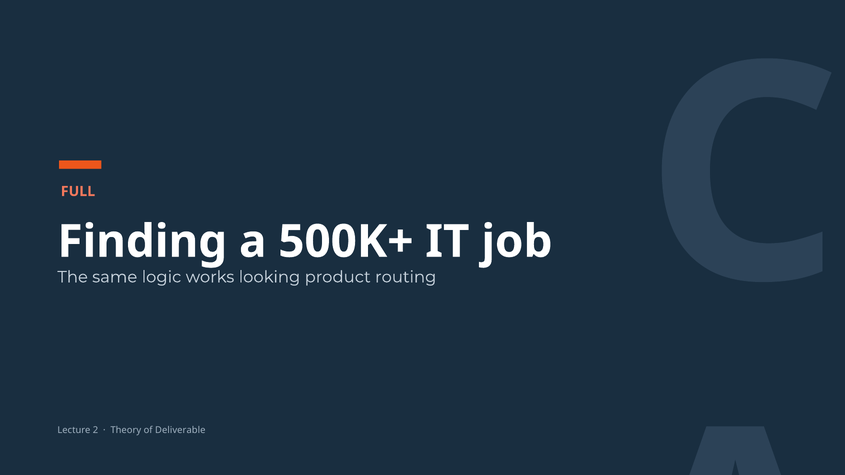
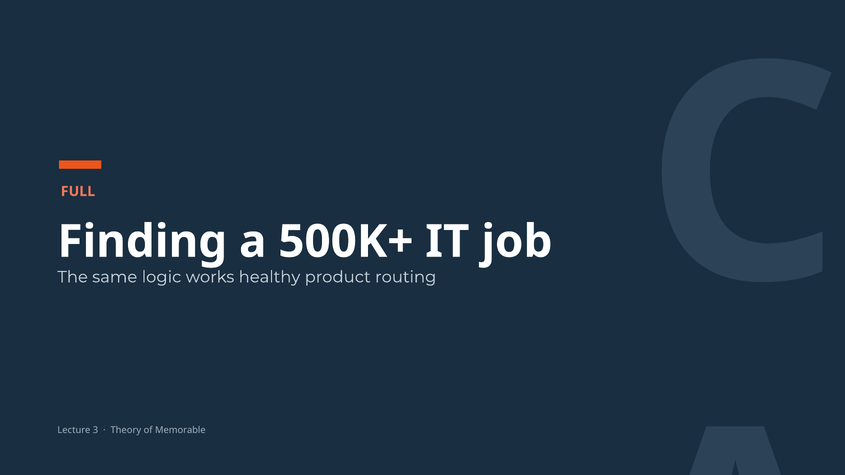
looking: looking -> healthy
2: 2 -> 3
Deliverable: Deliverable -> Memorable
